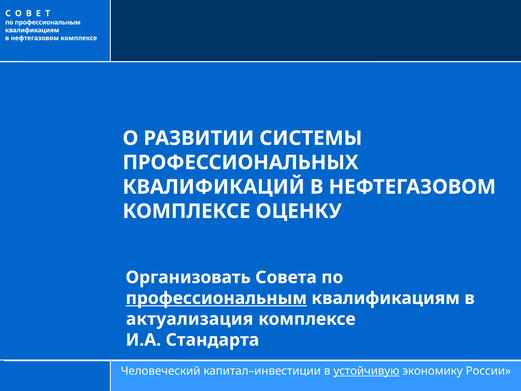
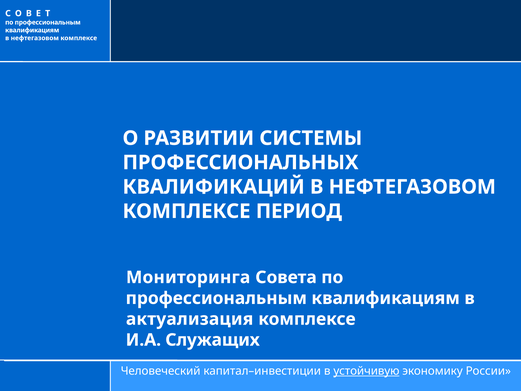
ОЦЕНКУ: ОЦЕНКУ -> ПЕРИОД
Организовать: Организовать -> Мониторинга
профессиональным at (216, 298) underline: present -> none
Стандарта: Стандарта -> Служащих
